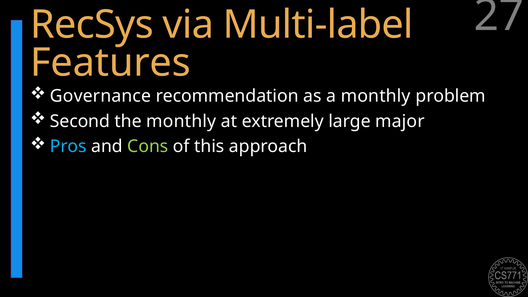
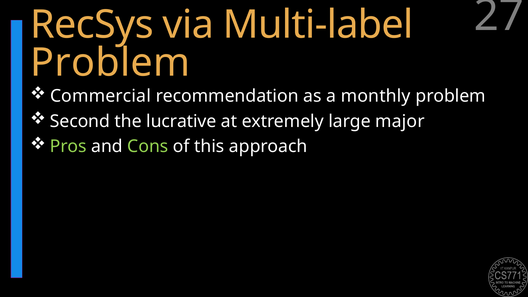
Features at (110, 63): Features -> Problem
Governance: Governance -> Commercial
the monthly: monthly -> lucrative
Pros colour: light blue -> light green
